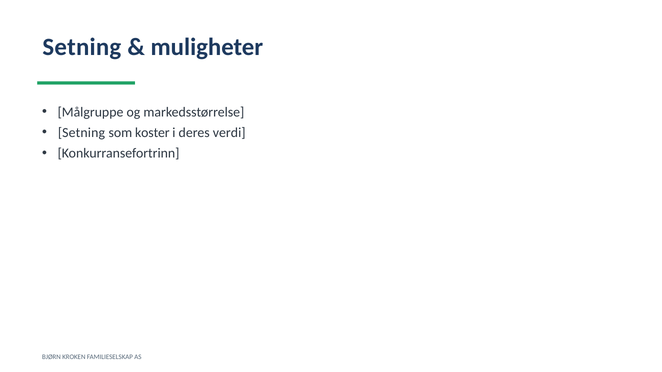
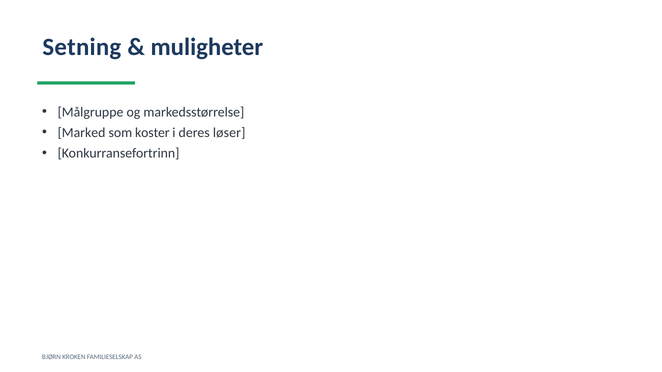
Setning at (81, 133): Setning -> Marked
verdi: verdi -> løser
